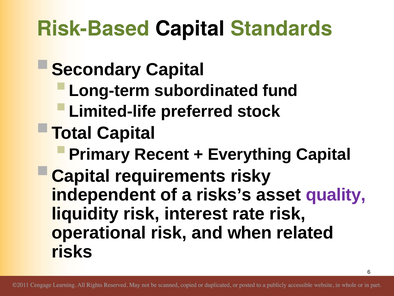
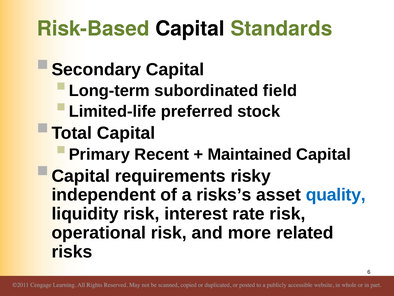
fund: fund -> field
Everything: Everything -> Maintained
quality colour: purple -> blue
when: when -> more
